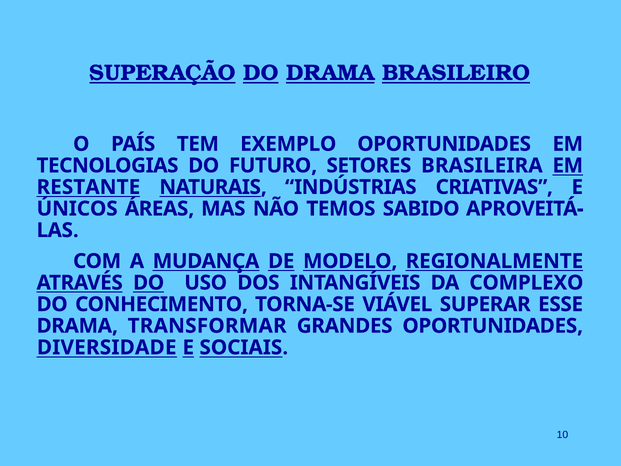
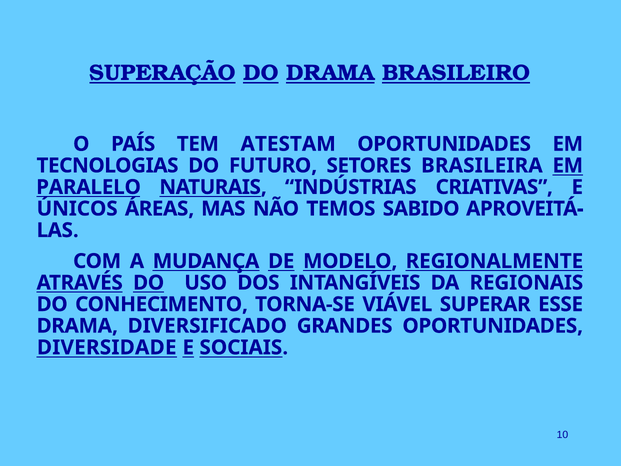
EXEMPLO: EXEMPLO -> ATESTAM
RESTANTE: RESTANTE -> PARALELO
COMPLEXO: COMPLEXO -> REGIONAIS
TRANSFORMAR: TRANSFORMAR -> DIVERSIFICADO
